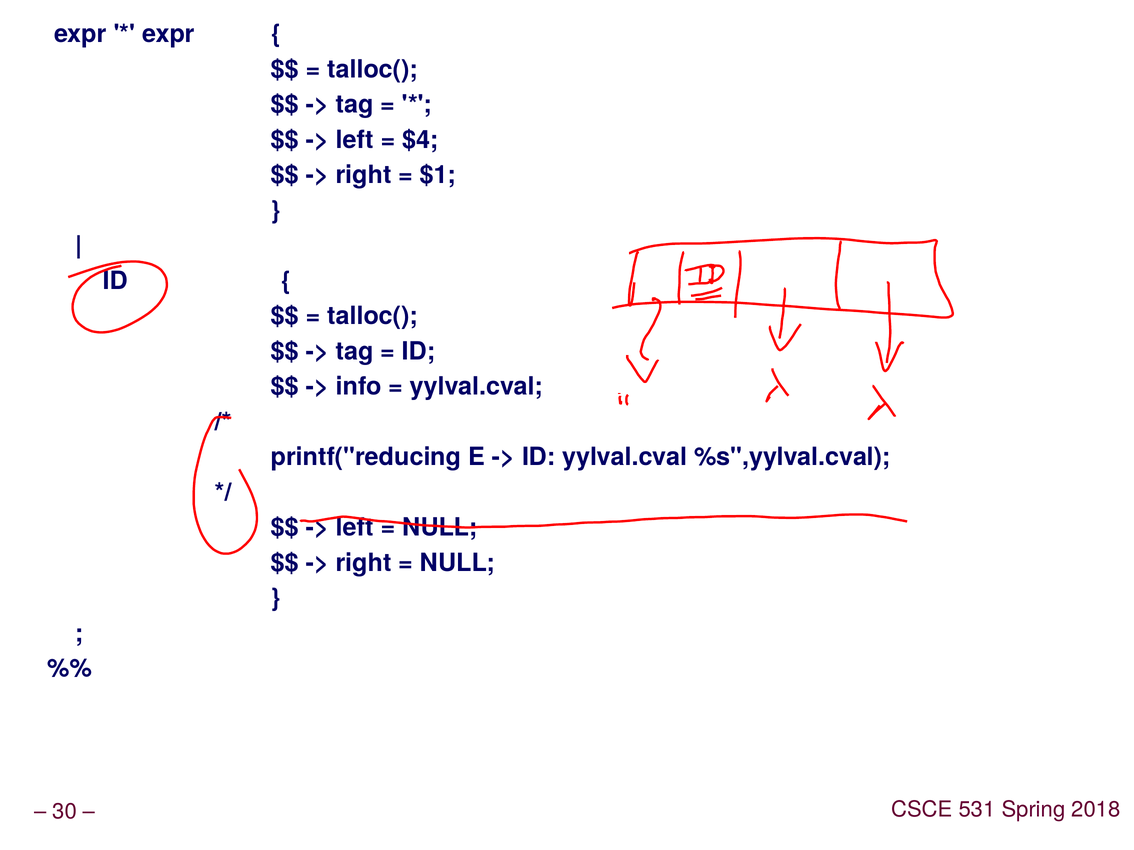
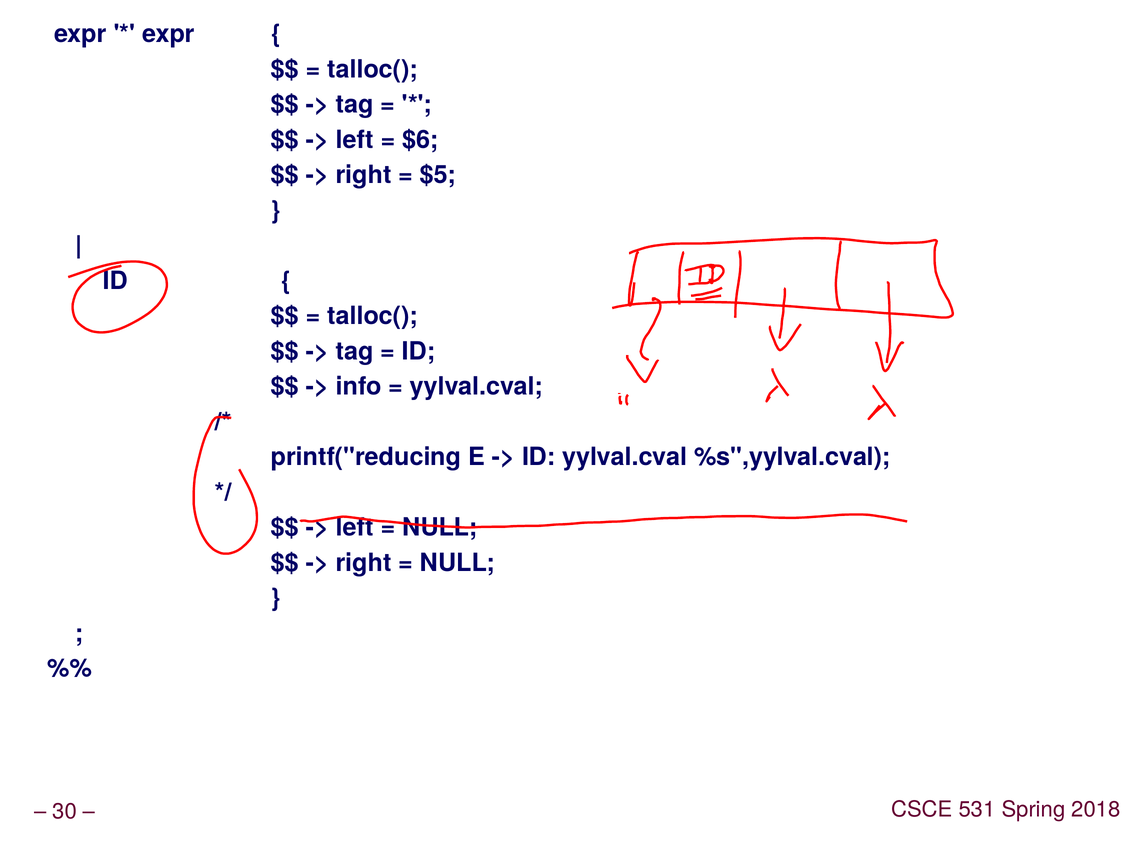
$4: $4 -> $6
$1: $1 -> $5
